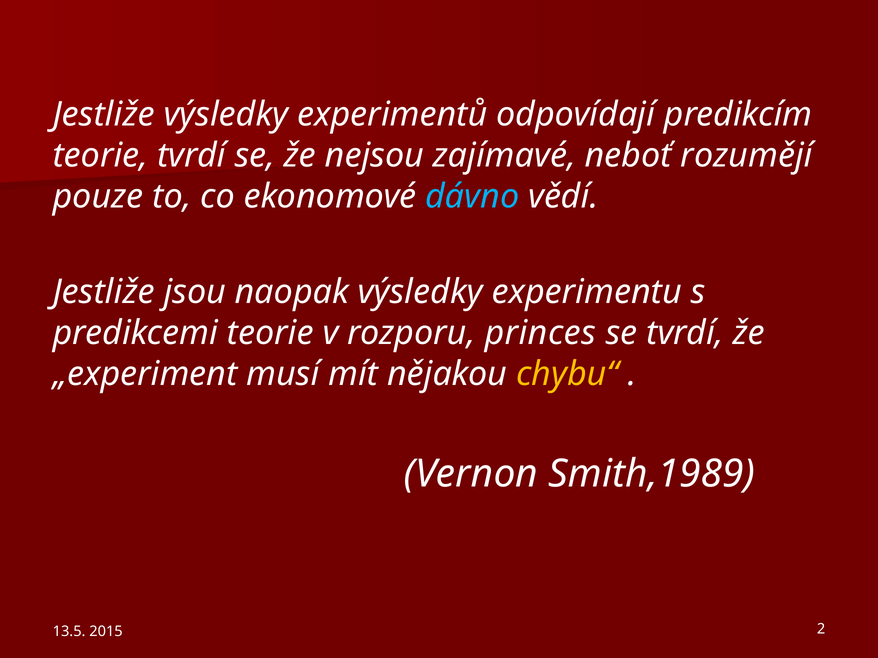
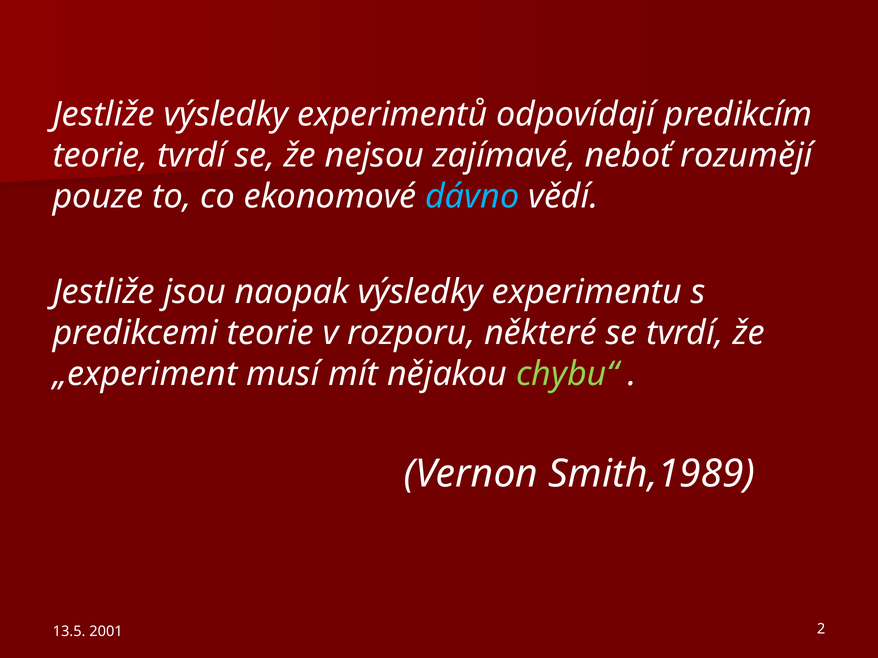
princes: princes -> některé
chybu“ colour: yellow -> light green
2015: 2015 -> 2001
